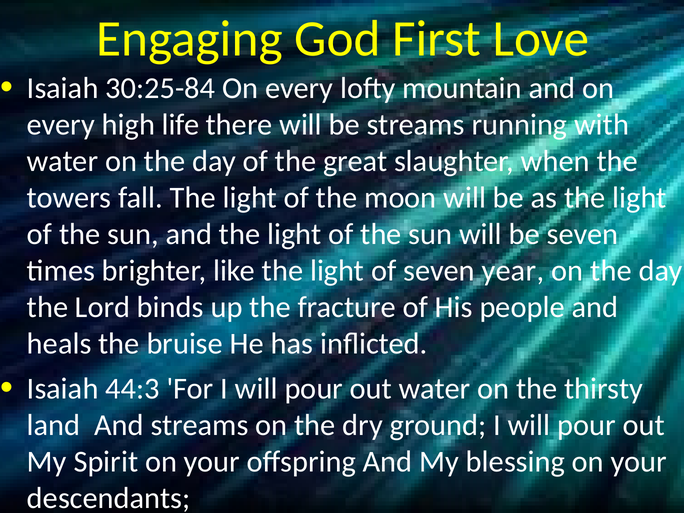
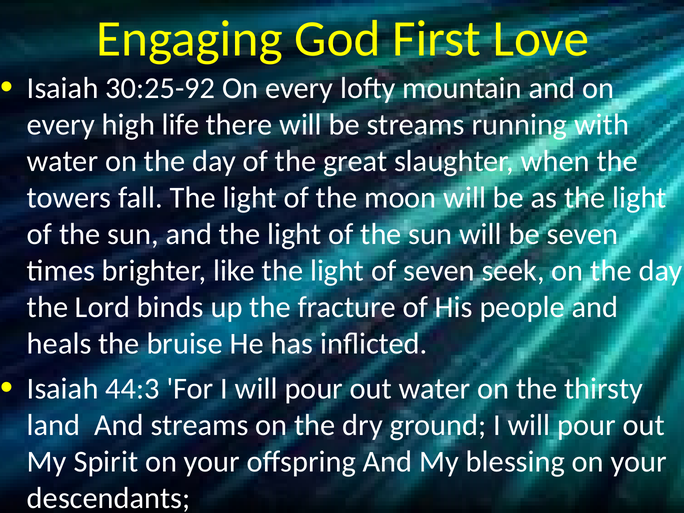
30:25-84: 30:25-84 -> 30:25-92
year: year -> seek
